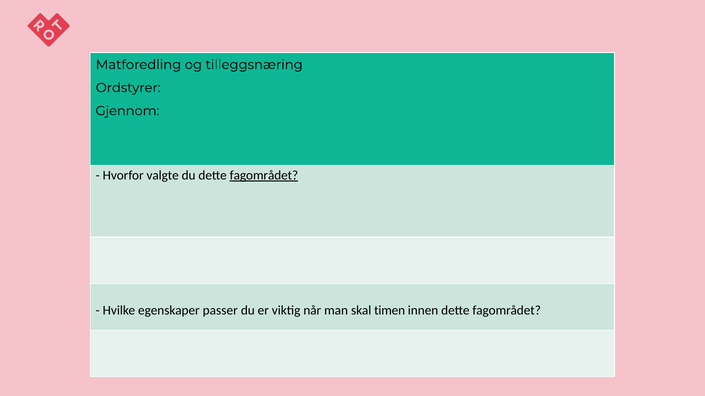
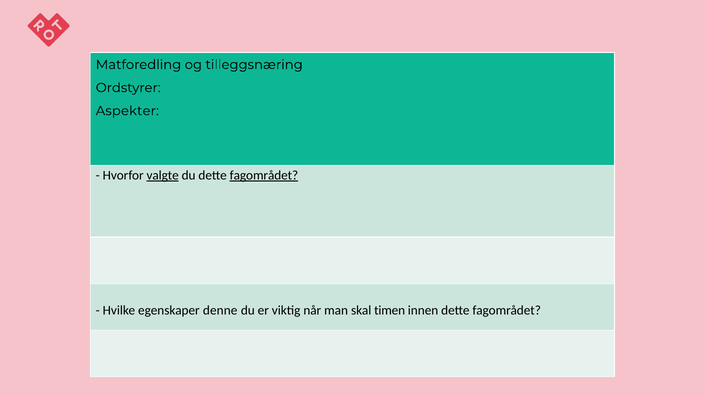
Gjennom: Gjennom -> Aspekter
valgte underline: none -> present
passer: passer -> denne
